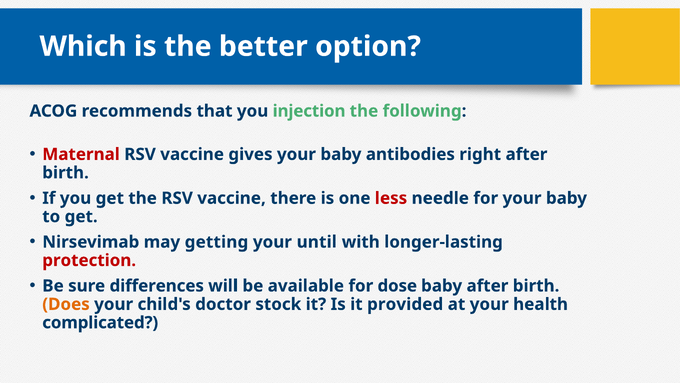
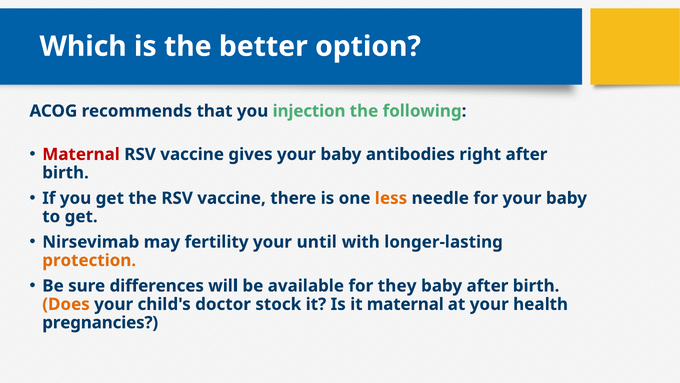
less colour: red -> orange
getting: getting -> fertility
protection colour: red -> orange
dose: dose -> they
it provided: provided -> maternal
complicated: complicated -> pregnancies
